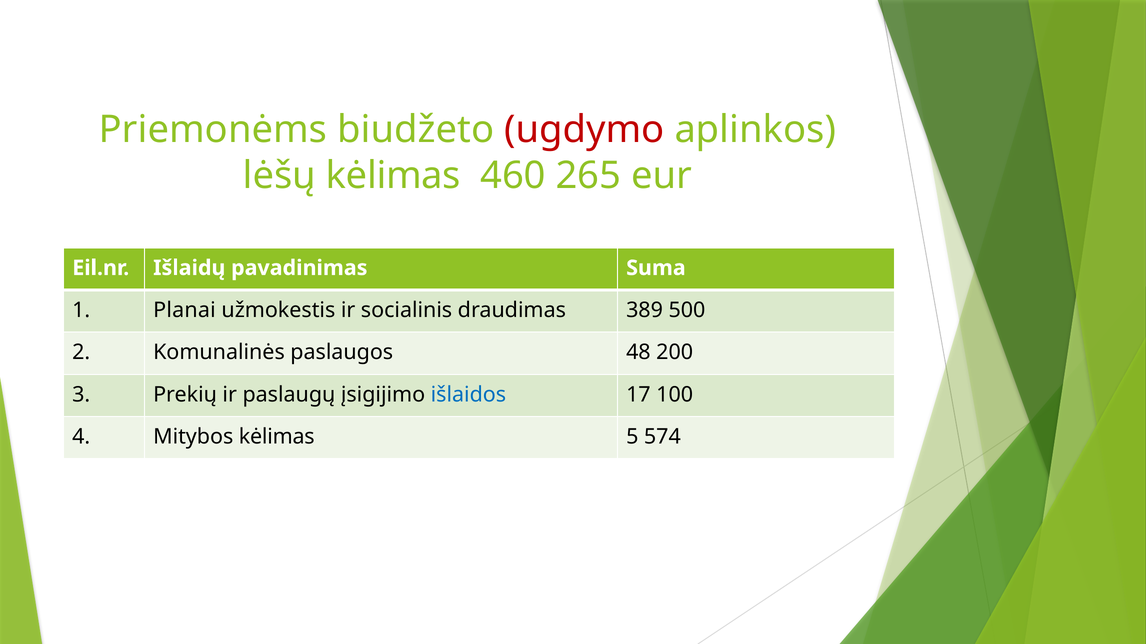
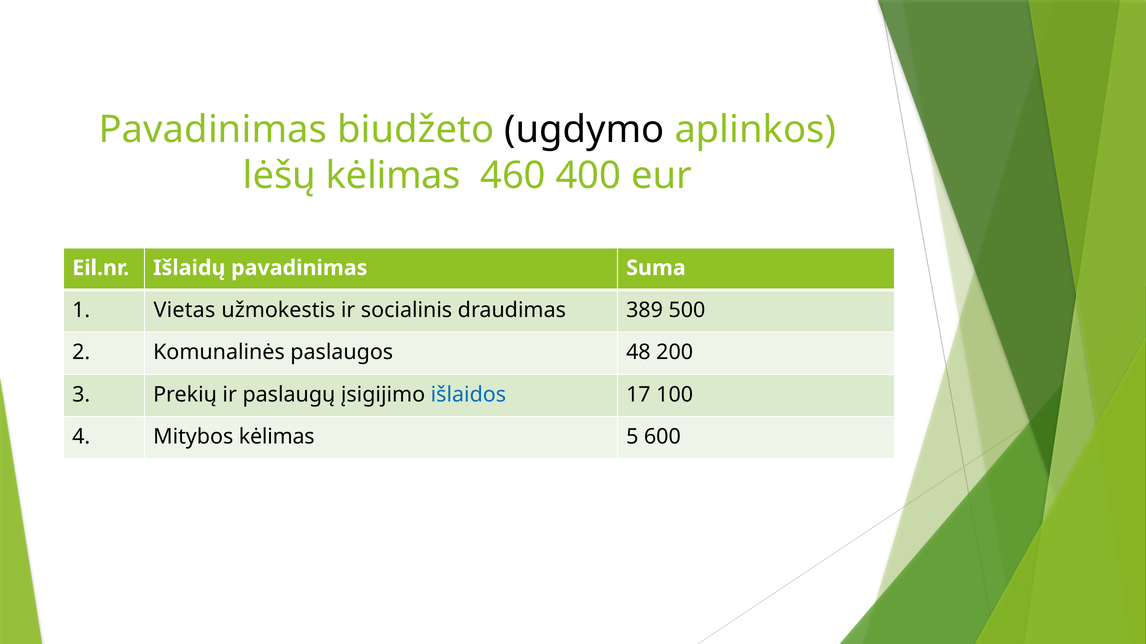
Priemonėms at (213, 130): Priemonėms -> Pavadinimas
ugdymo colour: red -> black
265: 265 -> 400
Planai: Planai -> Vietas
574: 574 -> 600
